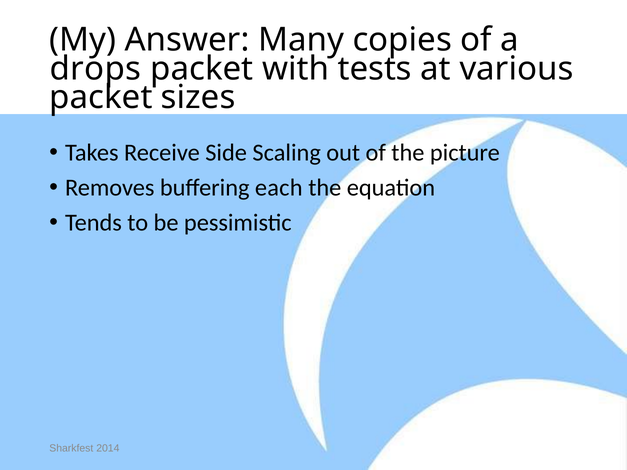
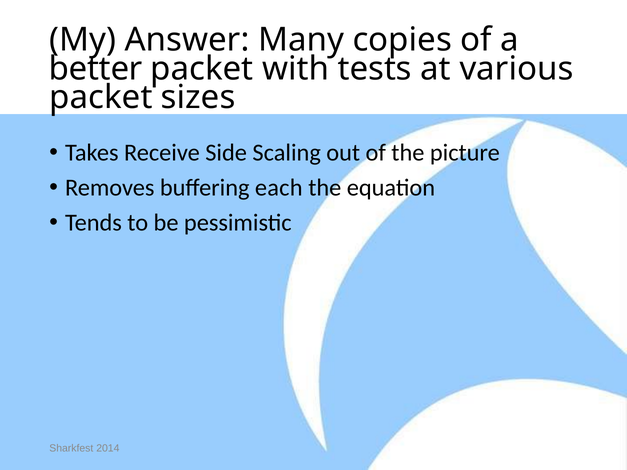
drops: drops -> better
